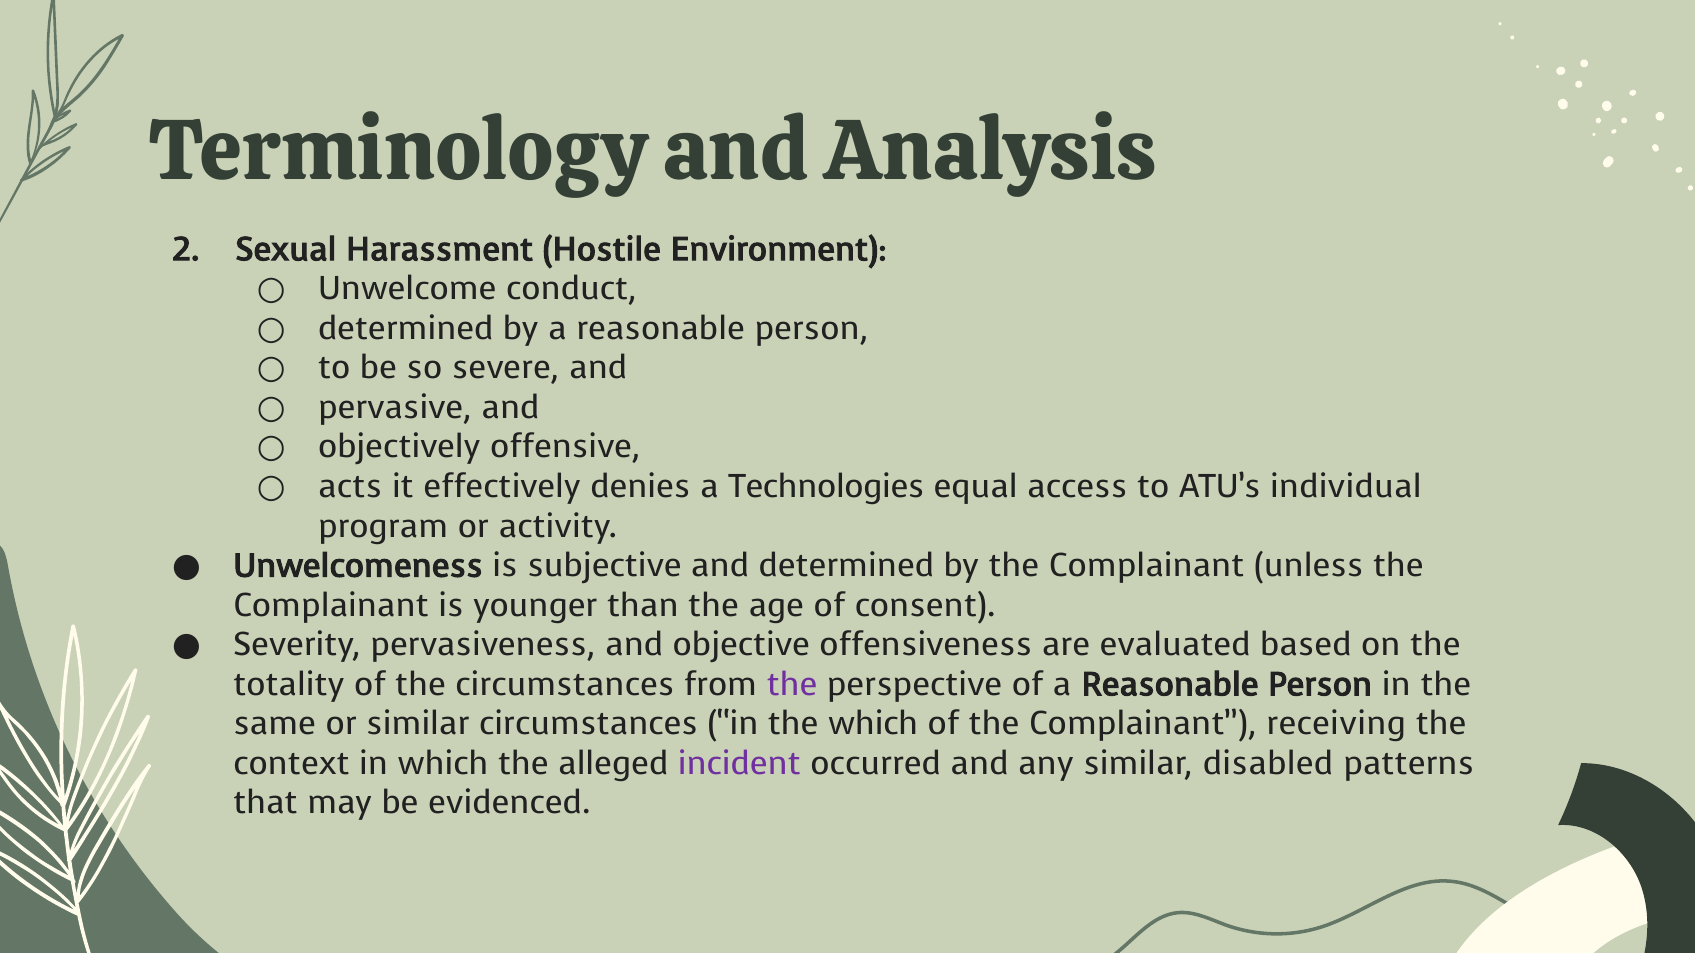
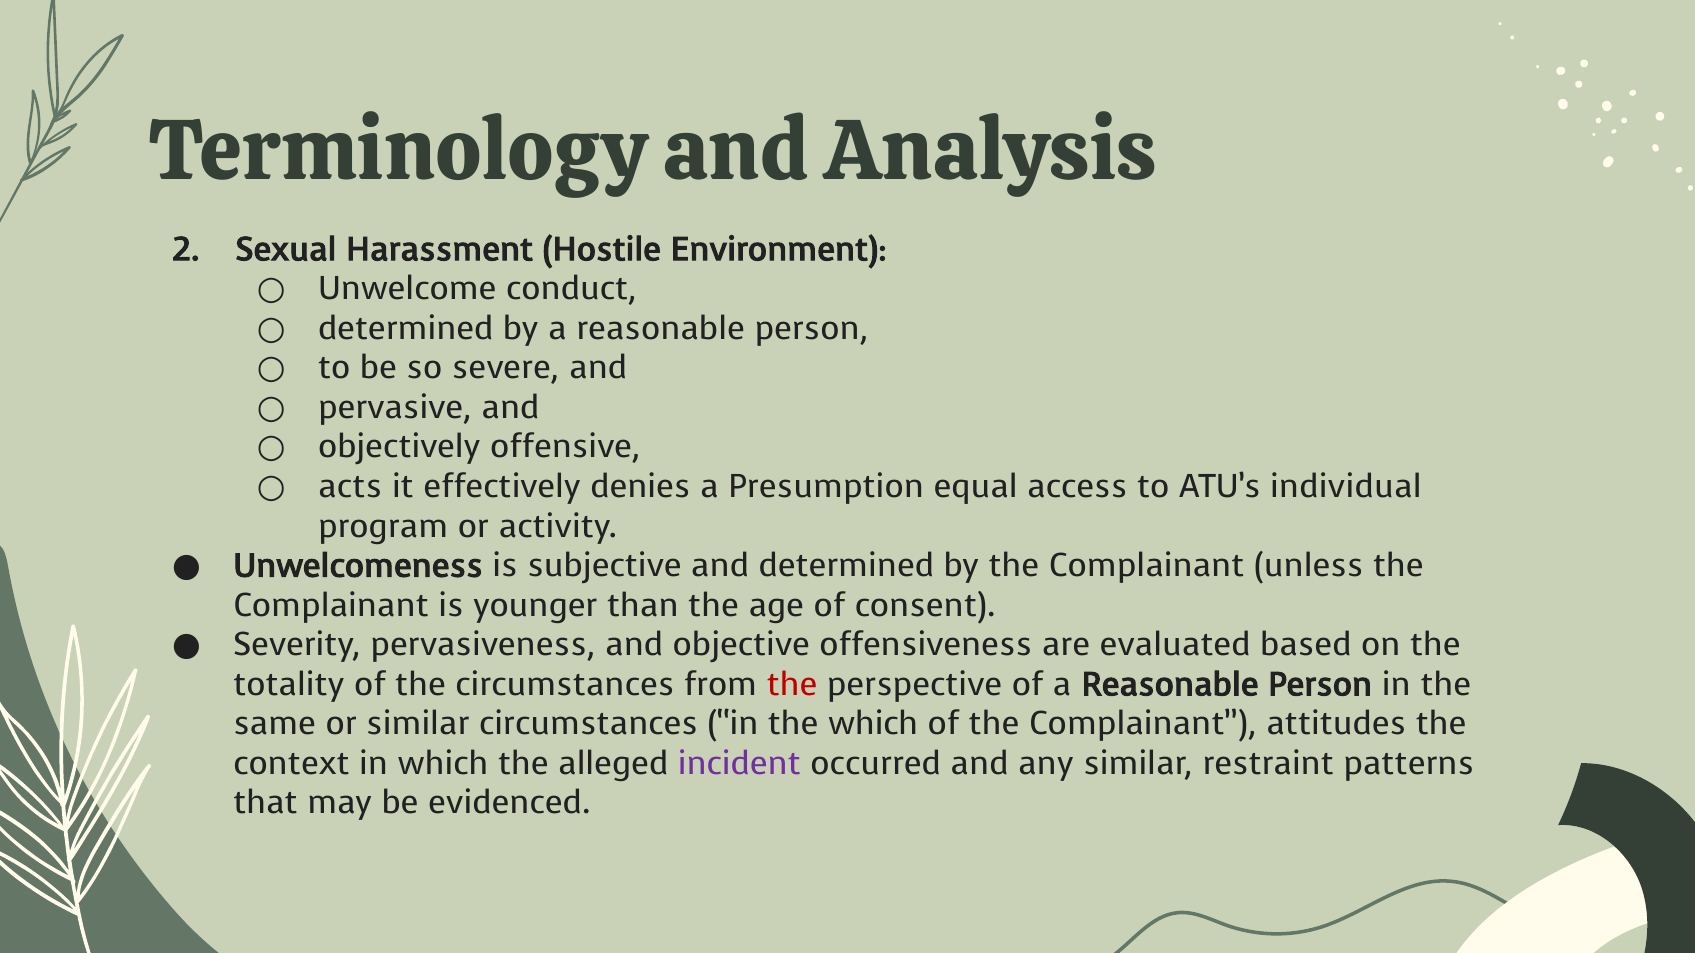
Technologies: Technologies -> Presumption
the at (792, 685) colour: purple -> red
receiving: receiving -> attitudes
disabled: disabled -> restraint
